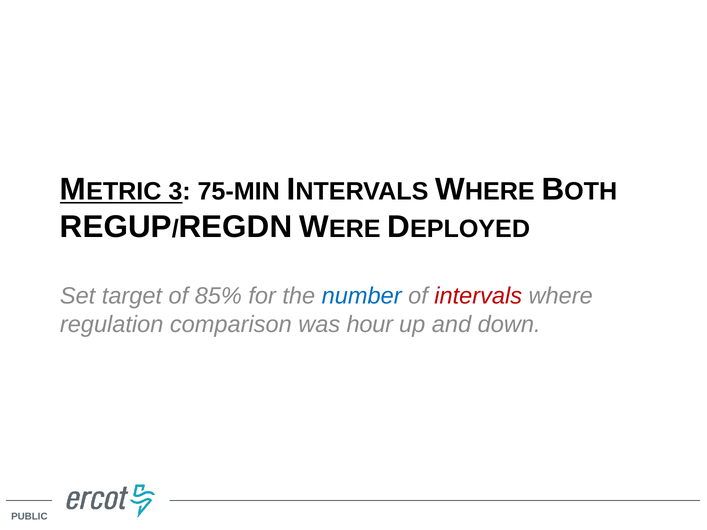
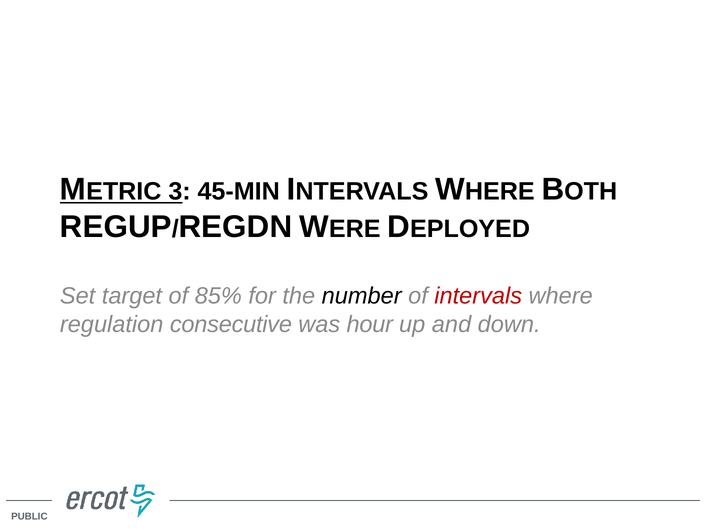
75-MIN: 75-MIN -> 45-MIN
number colour: blue -> black
comparison: comparison -> consecutive
